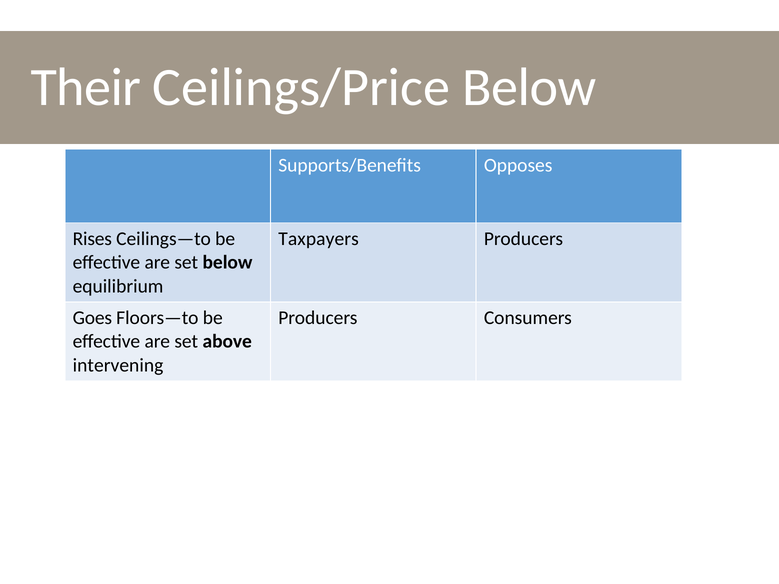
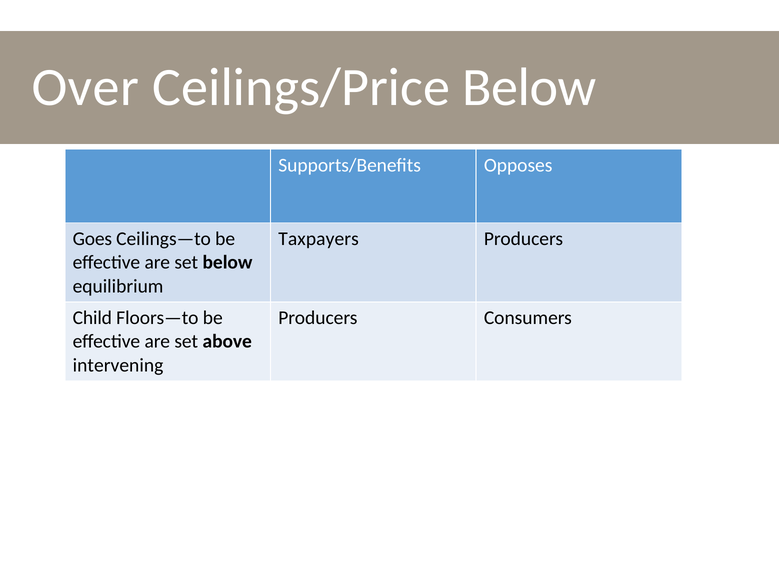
Their: Their -> Over
Rises: Rises -> Goes
Goes: Goes -> Child
